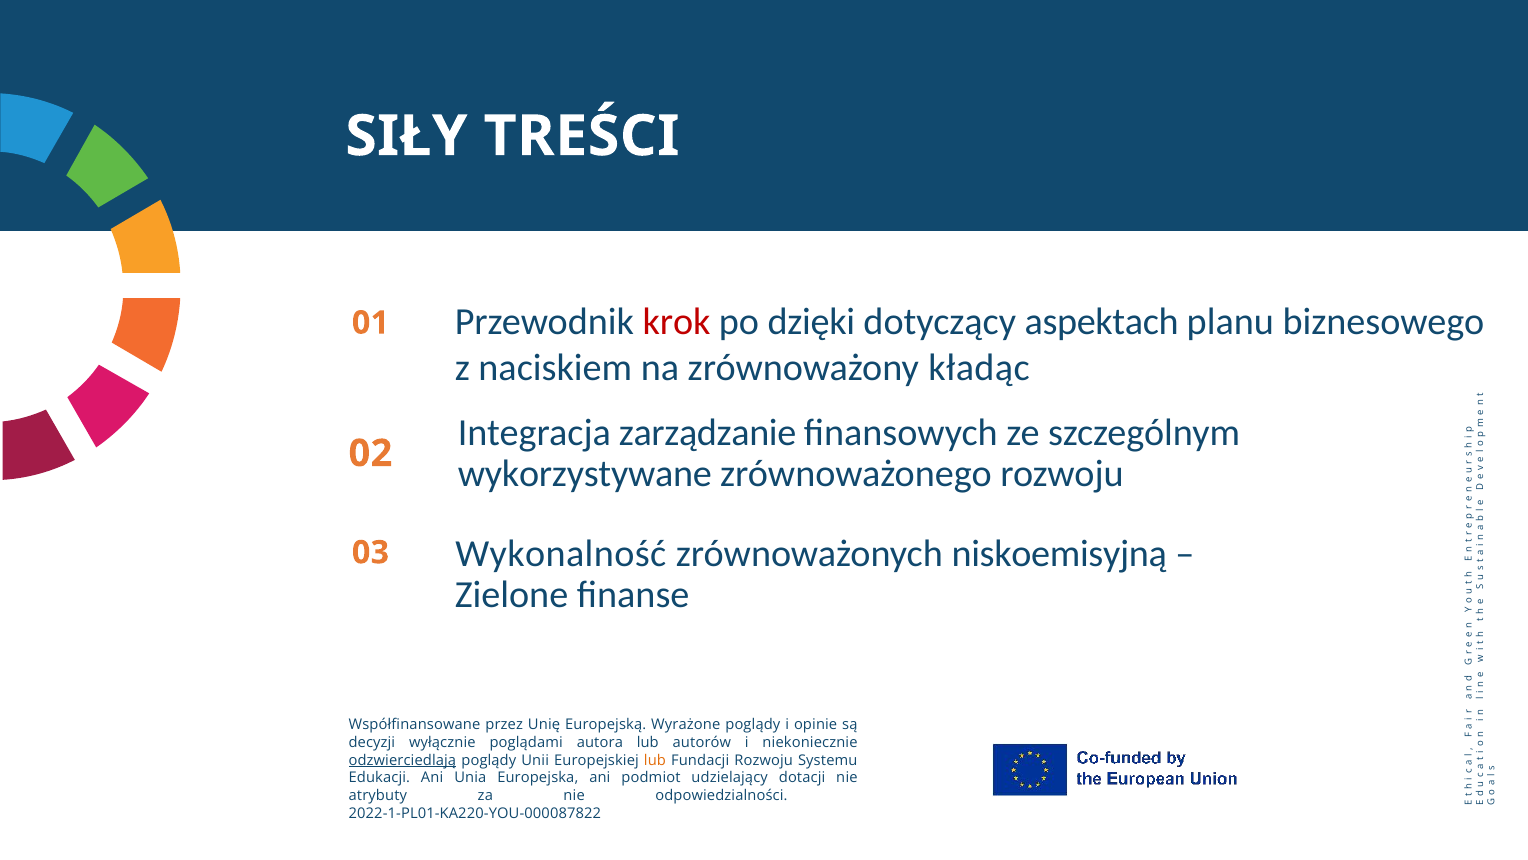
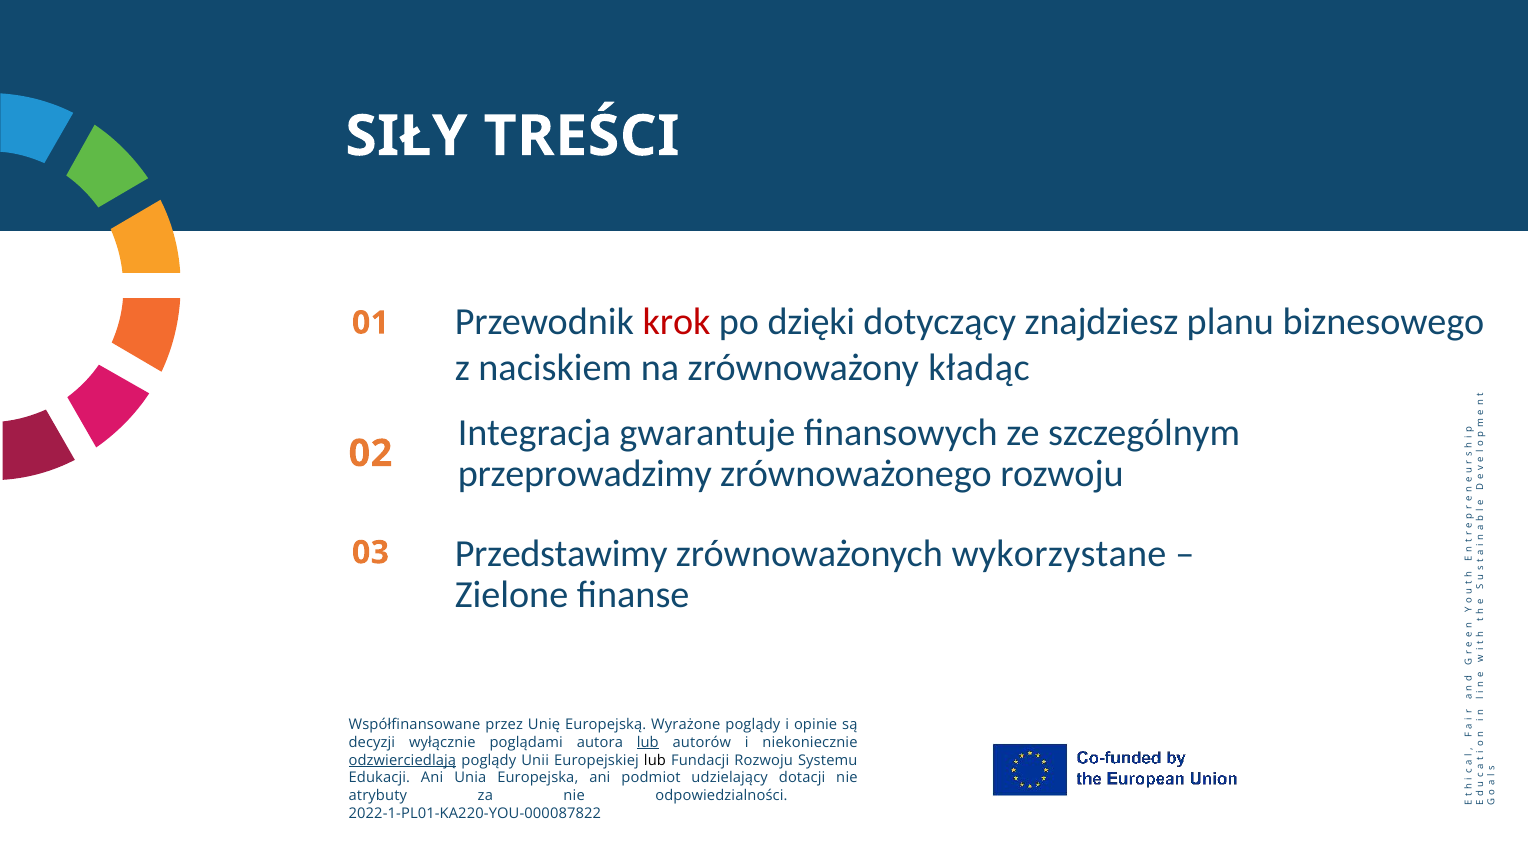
aspektach: aspektach -> znajdziesz
zarządzanie: zarządzanie -> gwarantuje
wykorzystywane: wykorzystywane -> przeprowadzimy
Wykonalność: Wykonalność -> Przedstawimy
niskoemisyjną: niskoemisyjną -> wykorzystane
lub at (648, 742) underline: none -> present
lub at (655, 760) colour: orange -> black
